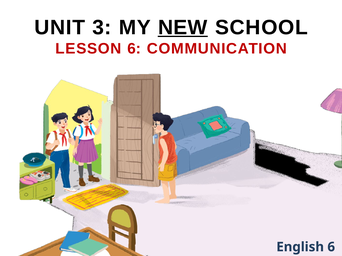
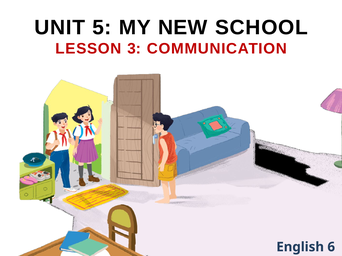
3: 3 -> 5
NEW underline: present -> none
LESSON 6: 6 -> 3
